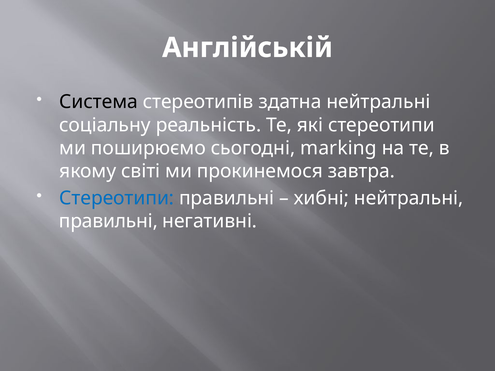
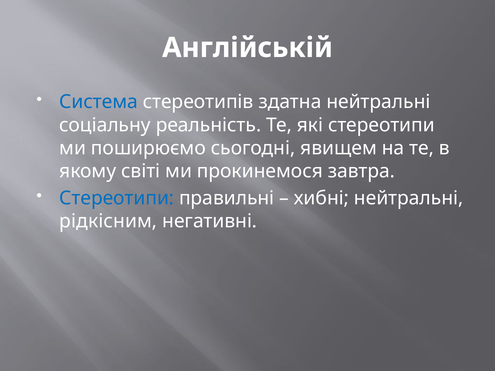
Система colour: black -> blue
marking: marking -> явищем
правильні at (108, 221): правильні -> рідкісним
